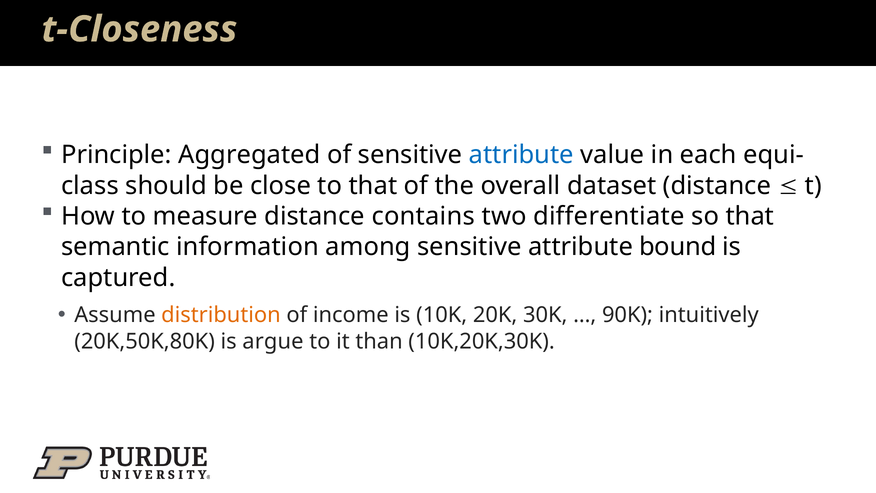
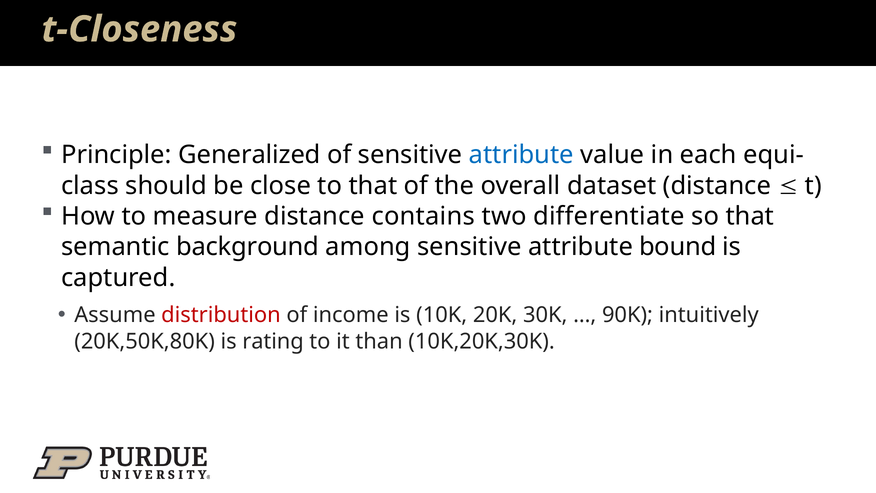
Aggregated: Aggregated -> Generalized
information: information -> background
distribution colour: orange -> red
argue: argue -> rating
